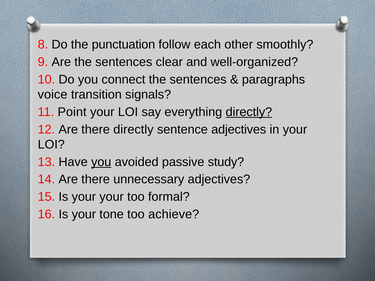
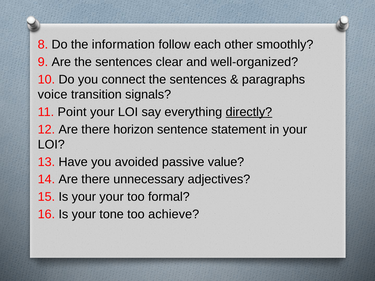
punctuation: punctuation -> information
there directly: directly -> horizon
sentence adjectives: adjectives -> statement
you at (101, 162) underline: present -> none
study: study -> value
